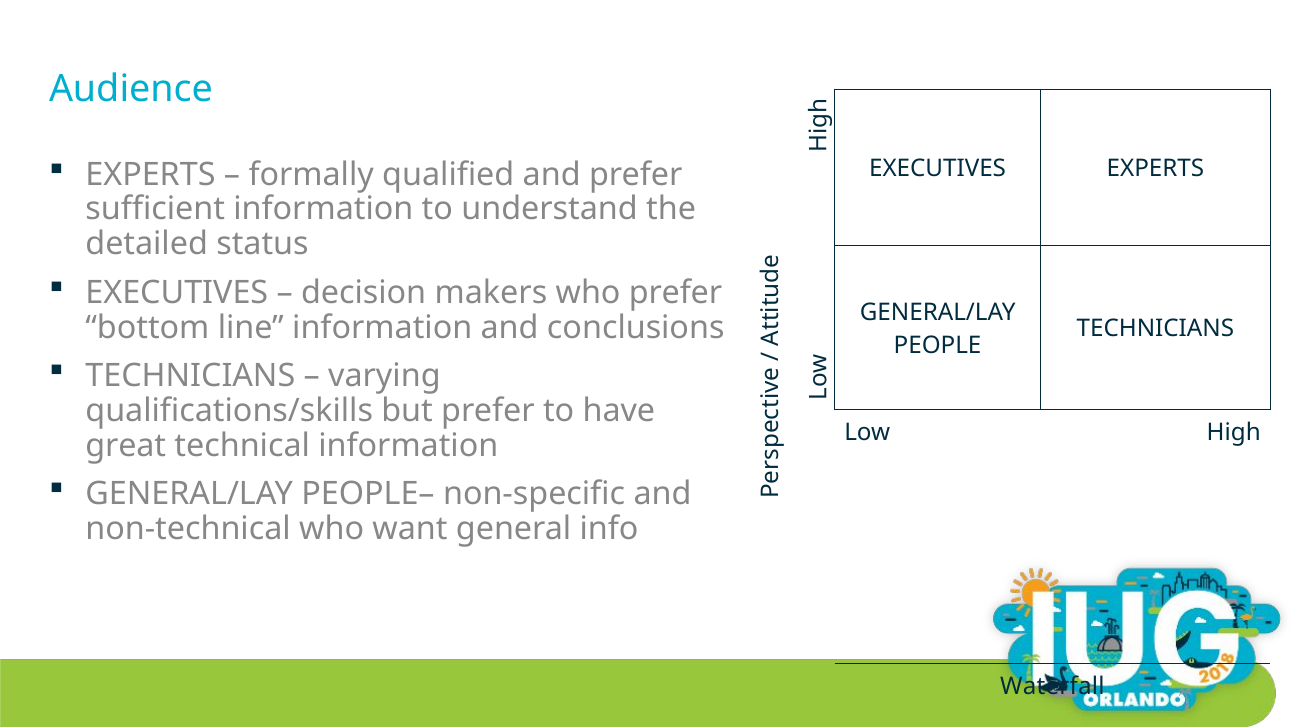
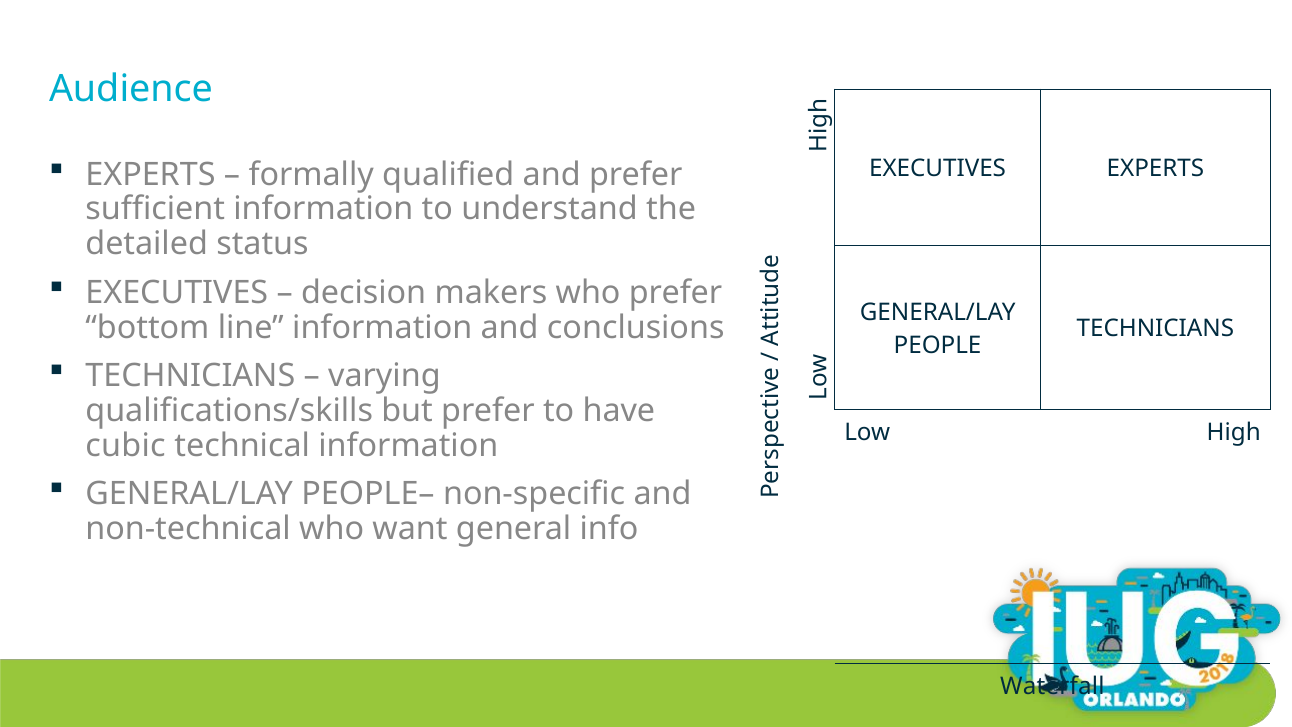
great: great -> cubic
